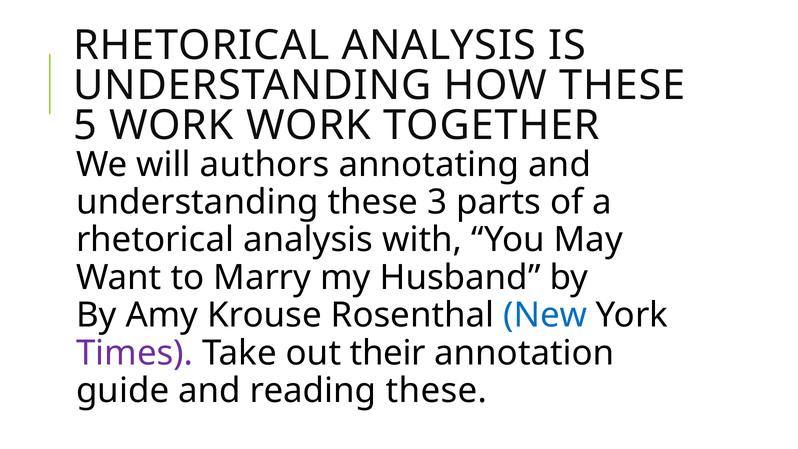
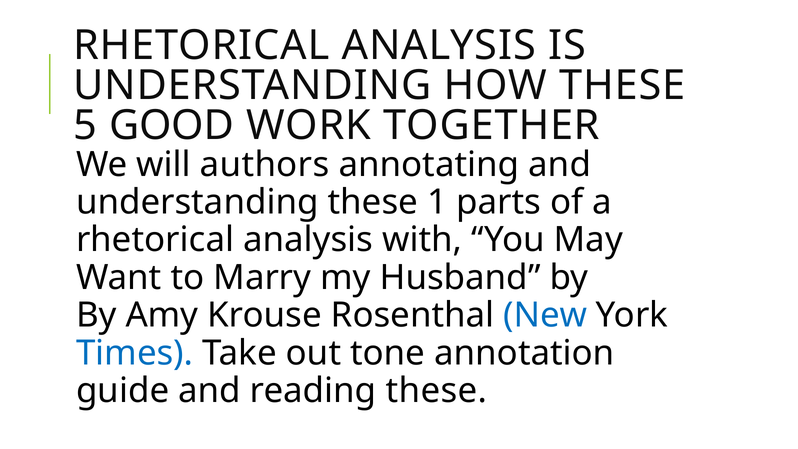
5 WORK: WORK -> GOOD
3: 3 -> 1
Times colour: purple -> blue
their: their -> tone
